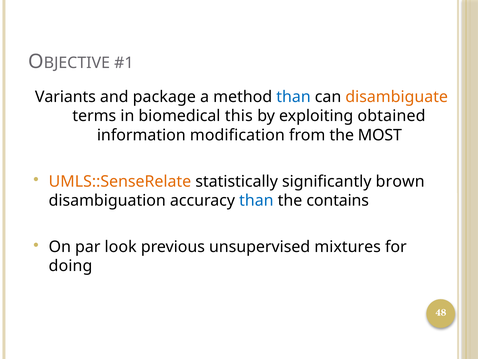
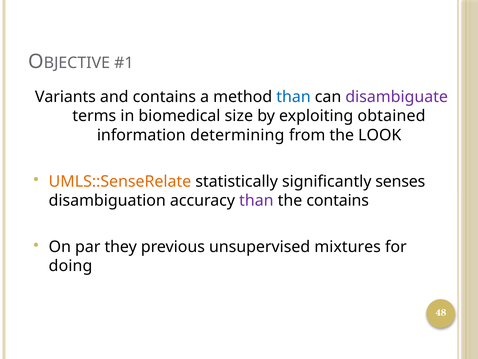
and package: package -> contains
disambiguate colour: orange -> purple
this: this -> size
modification: modification -> determining
MOST: MOST -> LOOK
brown: brown -> senses
than at (256, 200) colour: blue -> purple
look: look -> they
